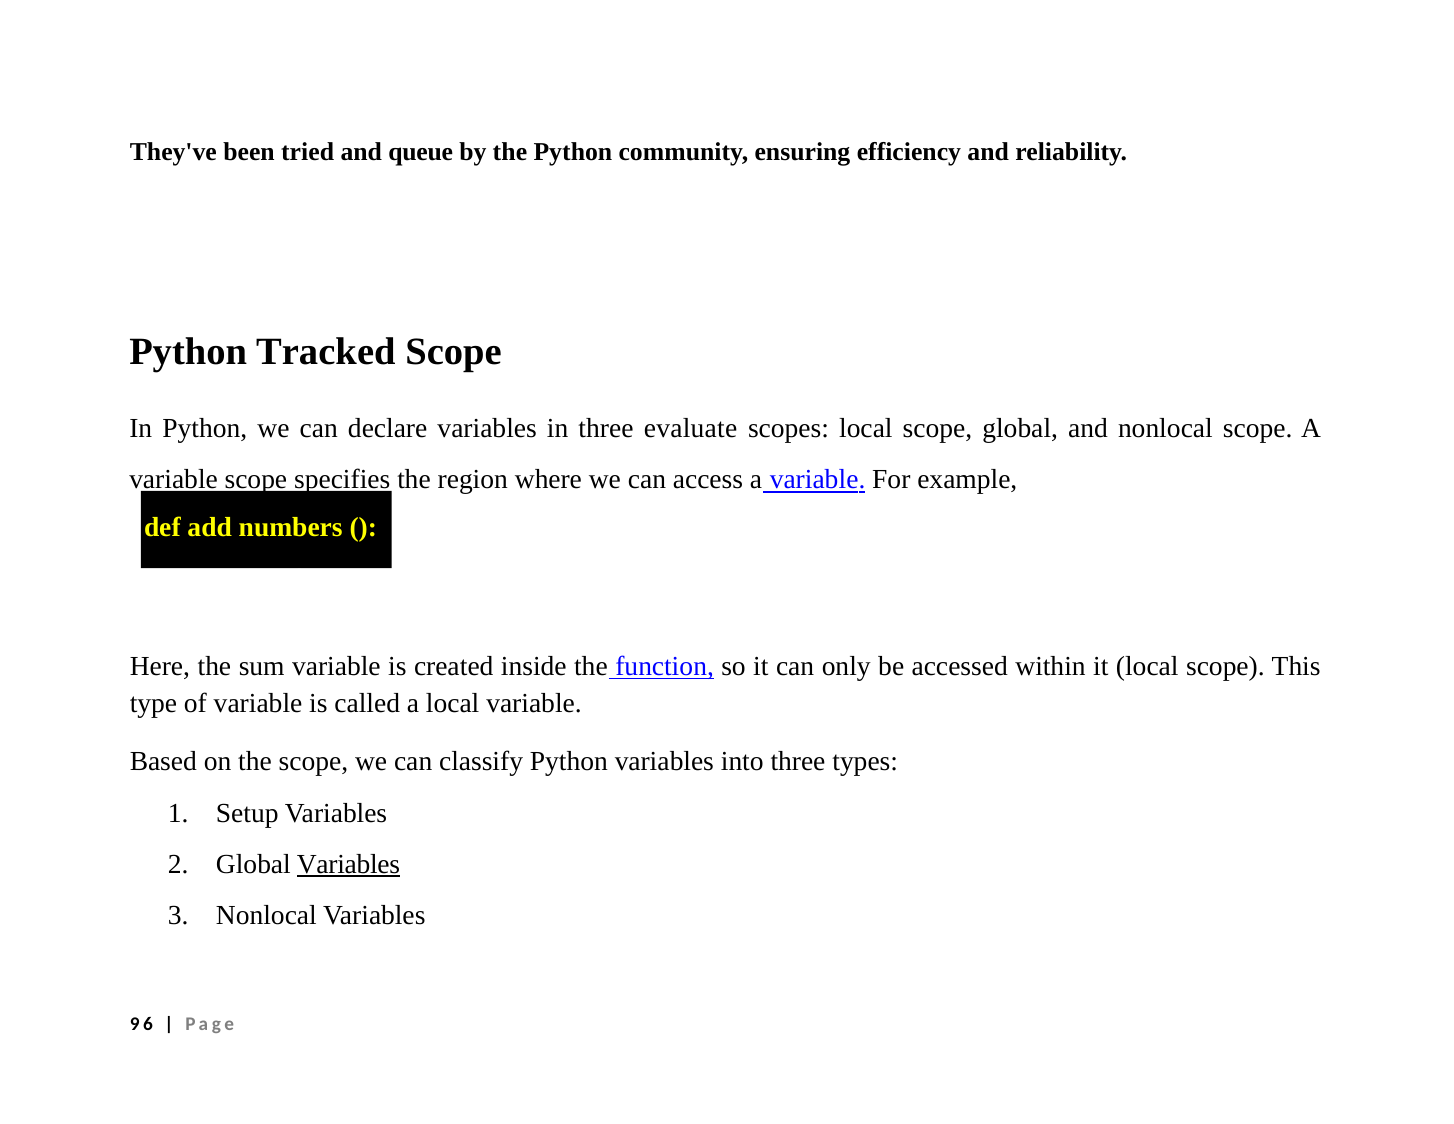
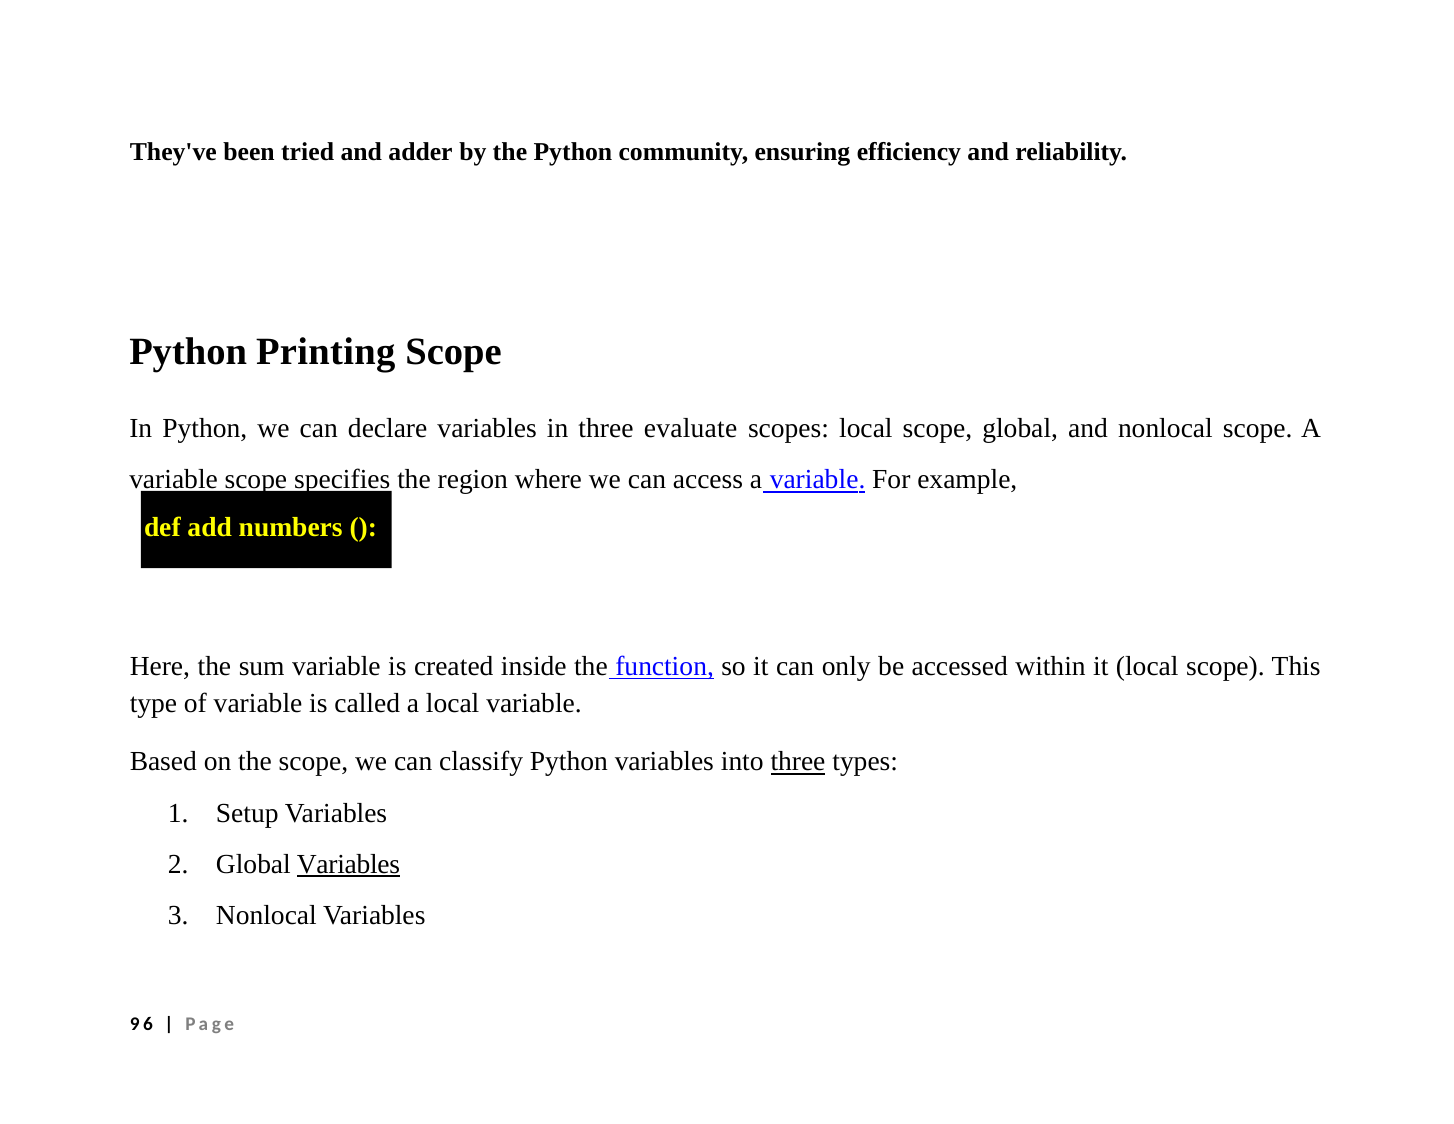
queue: queue -> adder
Tracked: Tracked -> Printing
three at (798, 762) underline: none -> present
